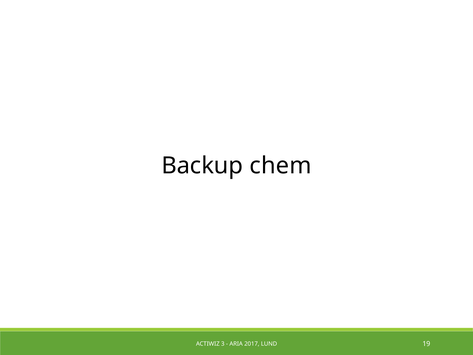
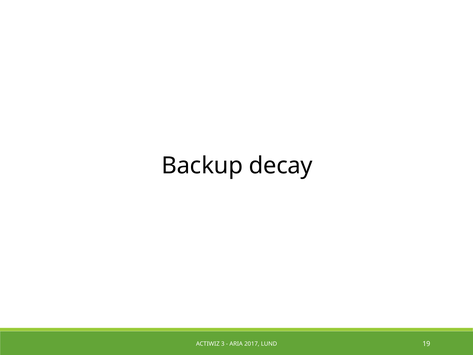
chem: chem -> decay
